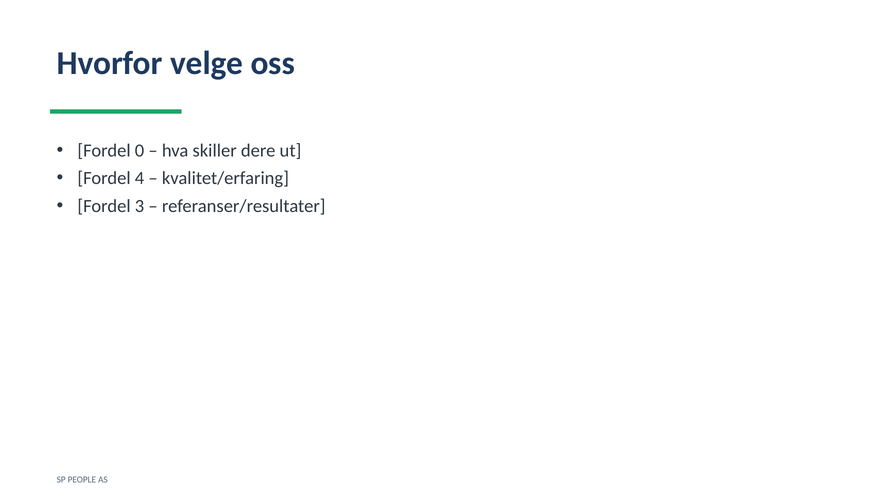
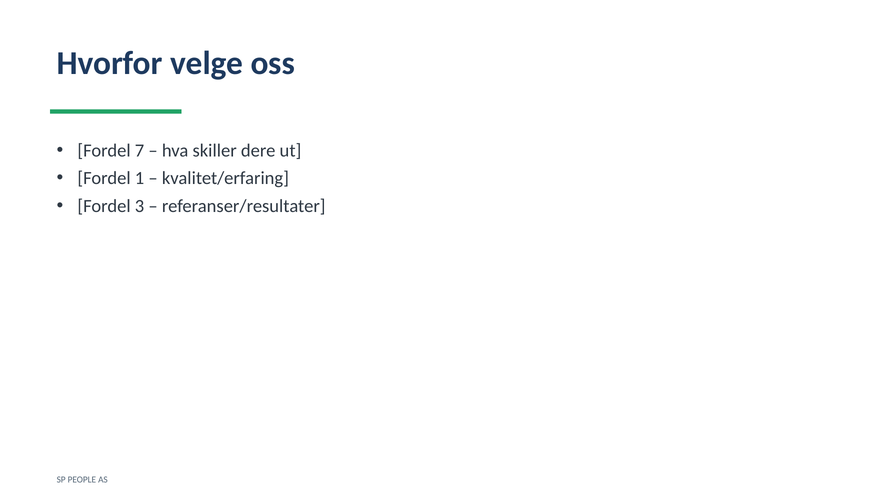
0: 0 -> 7
4: 4 -> 1
